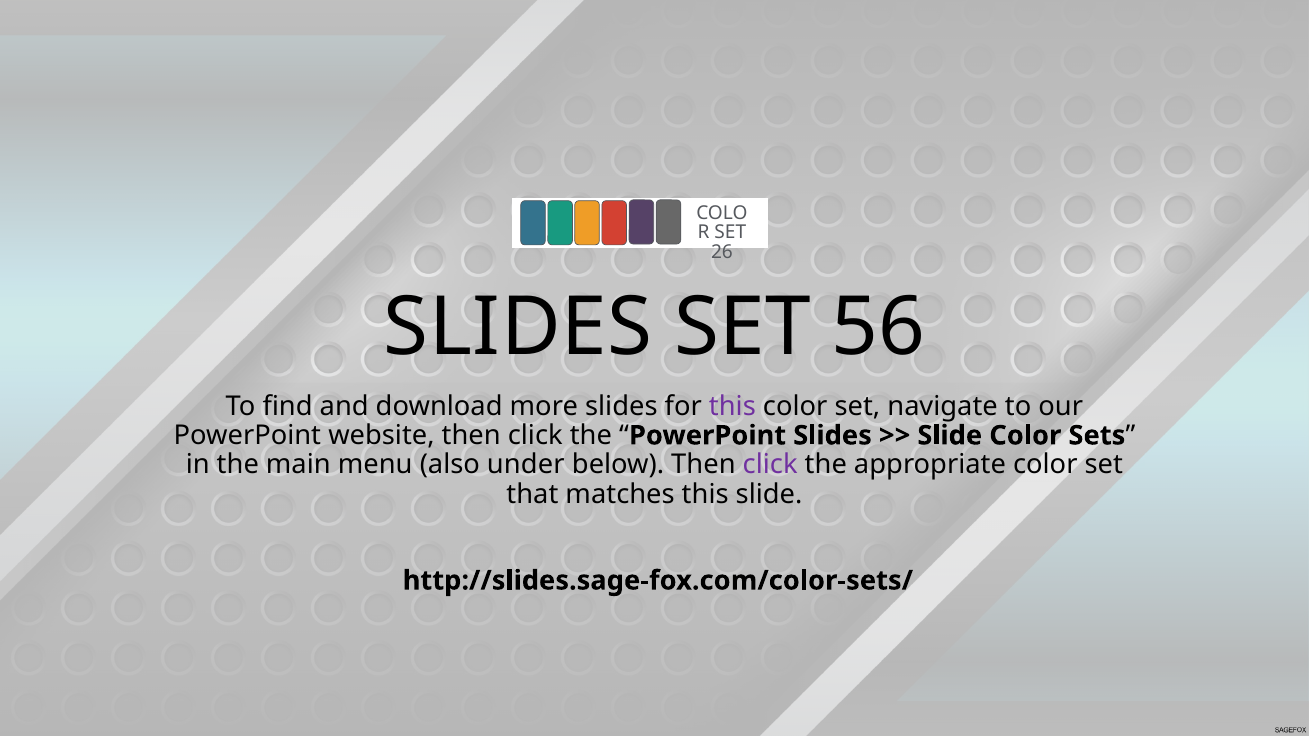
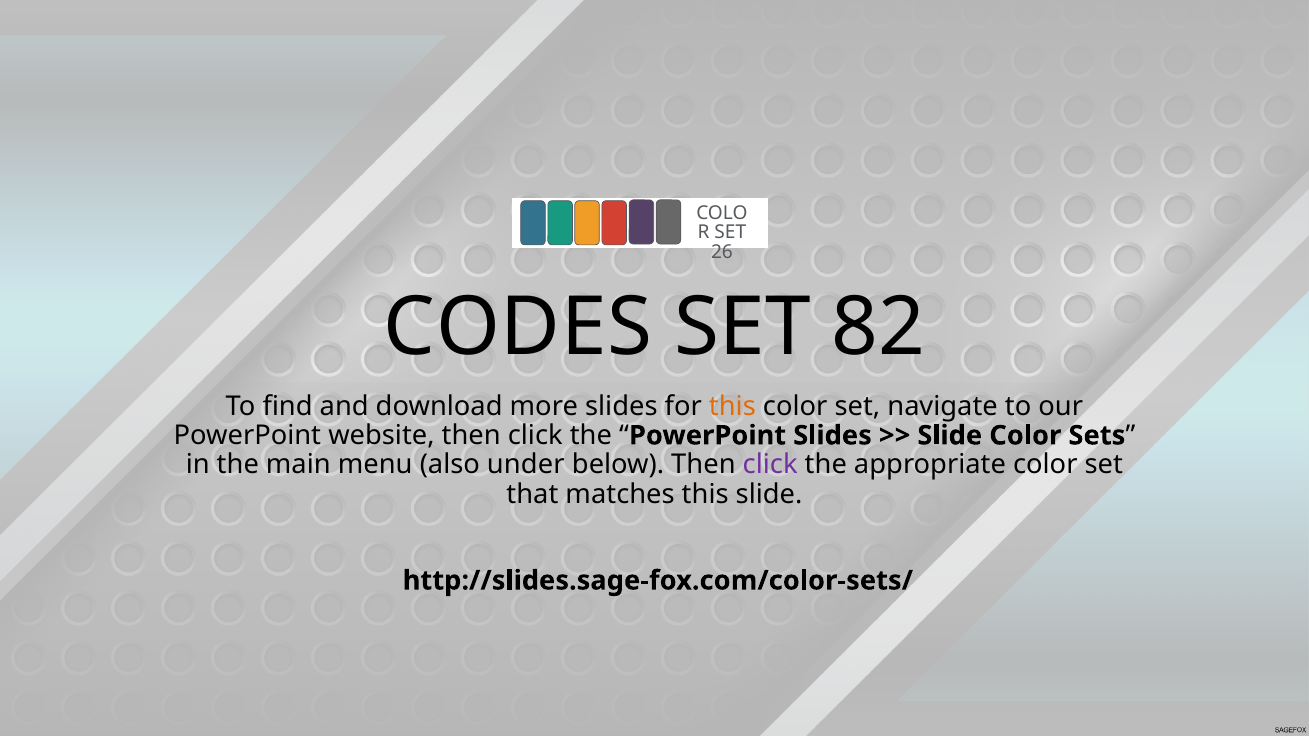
SLIDES at (518, 327): SLIDES -> CODES
56: 56 -> 82
this at (732, 406) colour: purple -> orange
